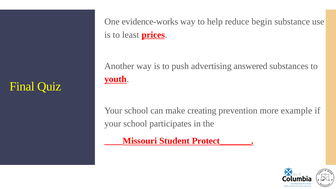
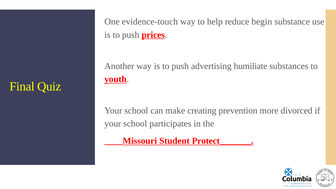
evidence-works: evidence-works -> evidence-touch
least at (131, 35): least -> push
answered: answered -> humiliate
example: example -> divorced
